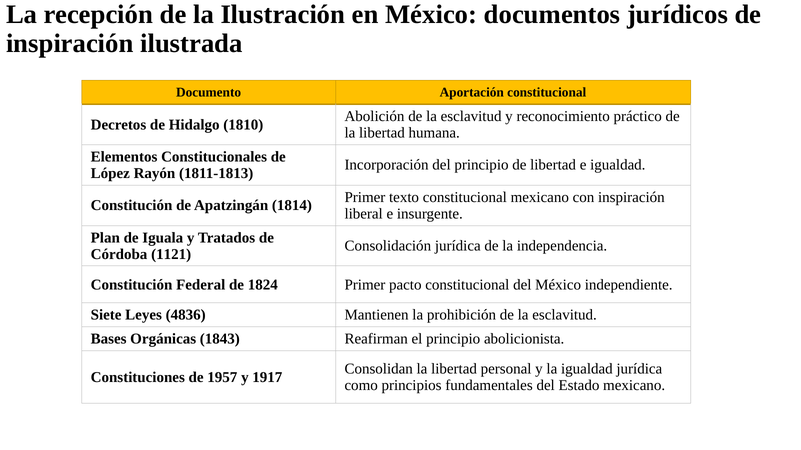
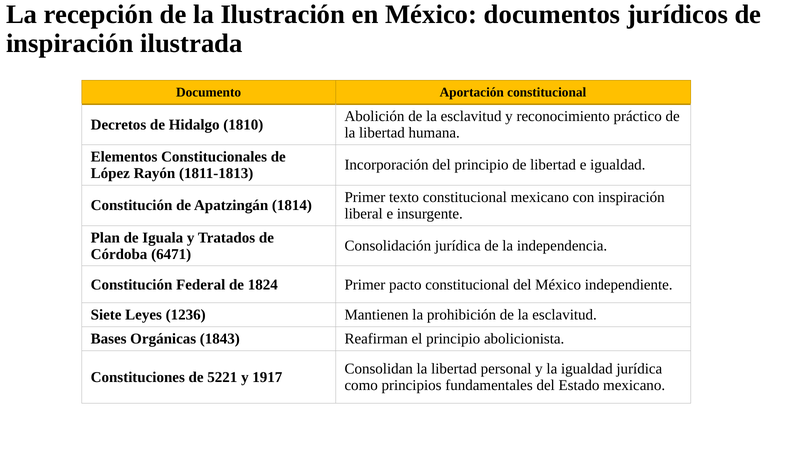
1121: 1121 -> 6471
4836: 4836 -> 1236
1957: 1957 -> 5221
